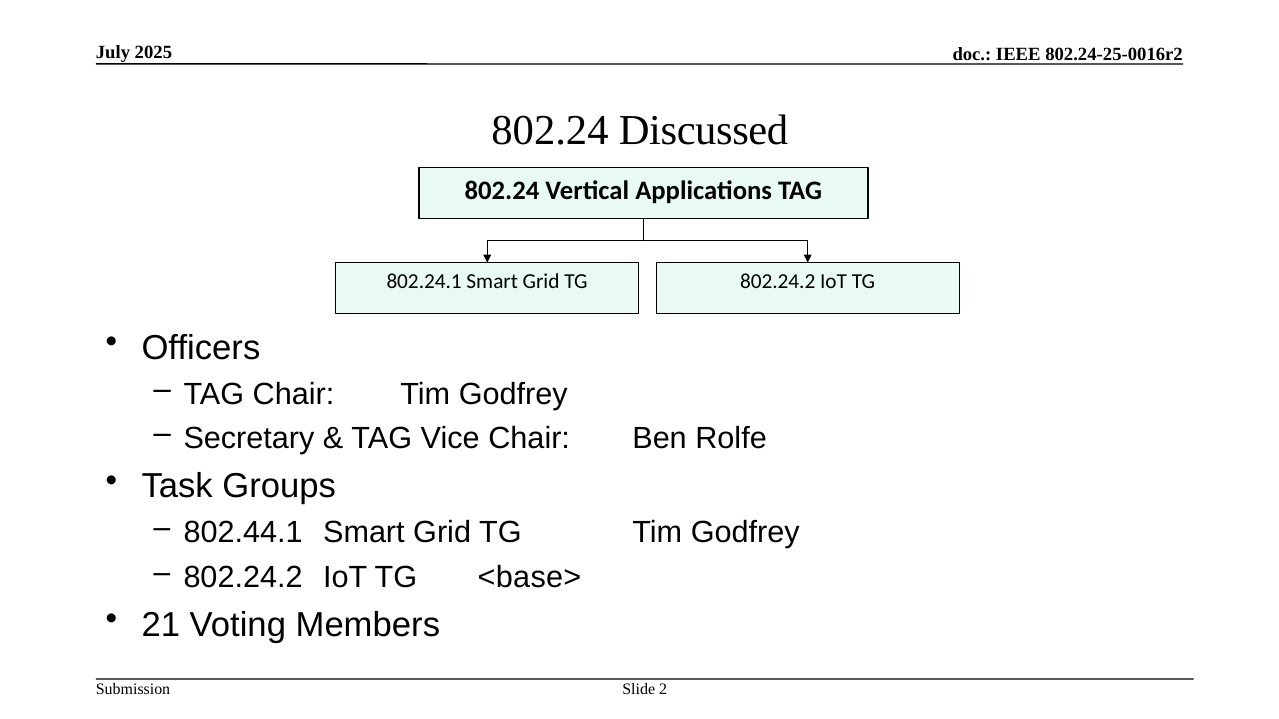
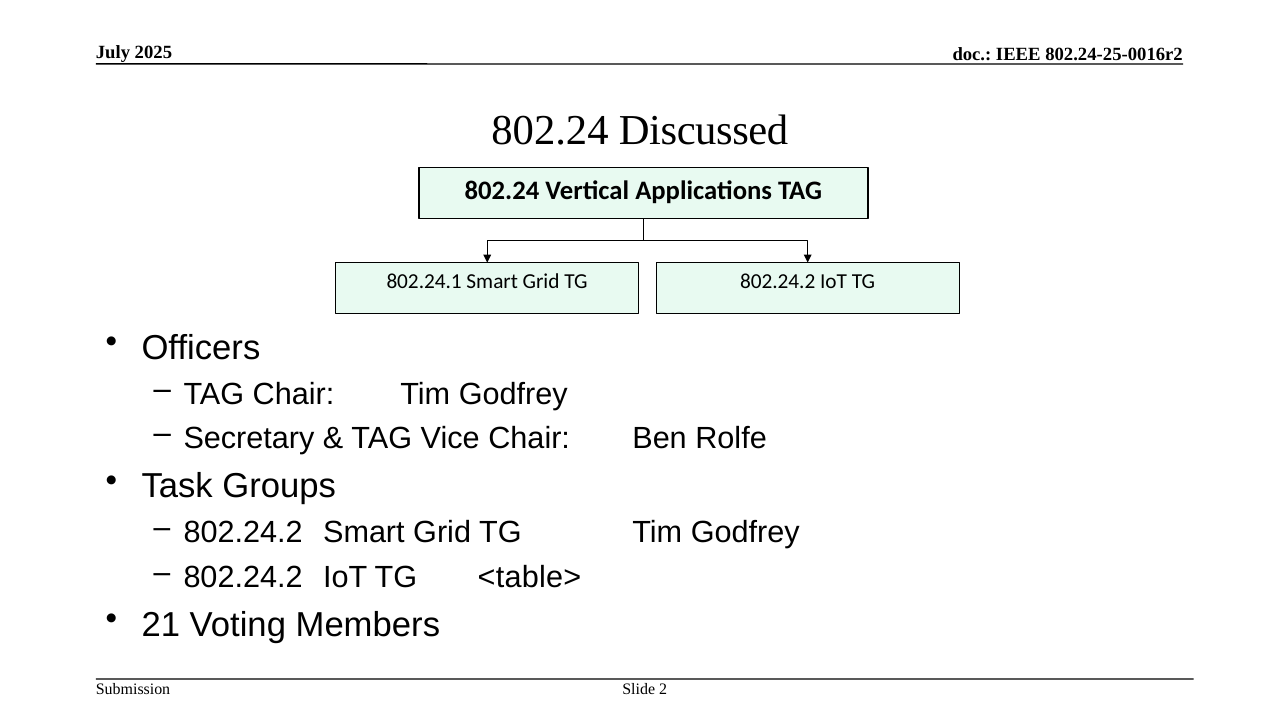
802.44.1 at (243, 533): 802.44.1 -> 802.24.2
<base>: <base> -> <table>
